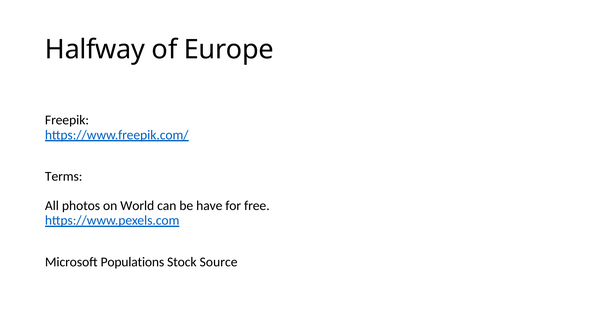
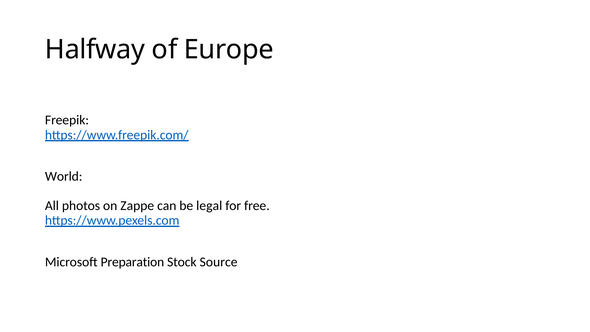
Terms: Terms -> World
World: World -> Zappe
have: have -> legal
Populations: Populations -> Preparation
